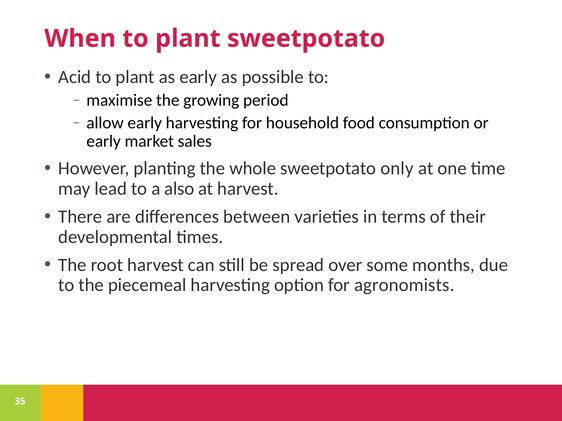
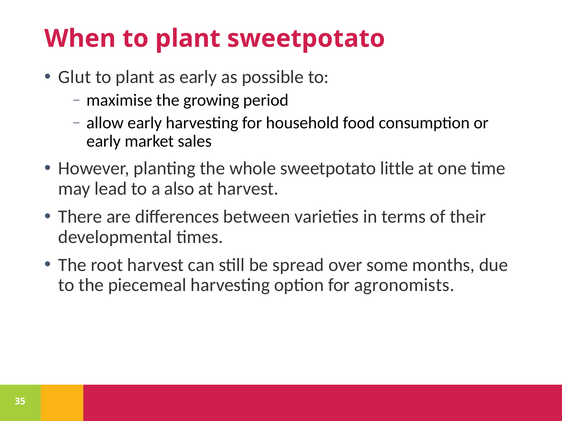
Acid: Acid -> Glut
only: only -> little
